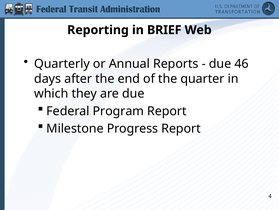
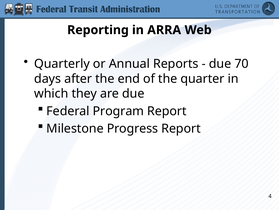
BRIEF: BRIEF -> ARRA
46: 46 -> 70
